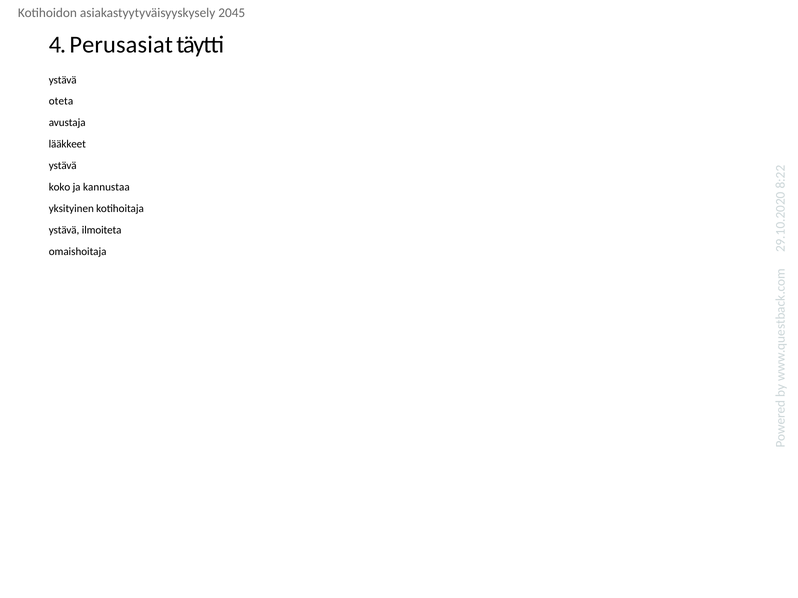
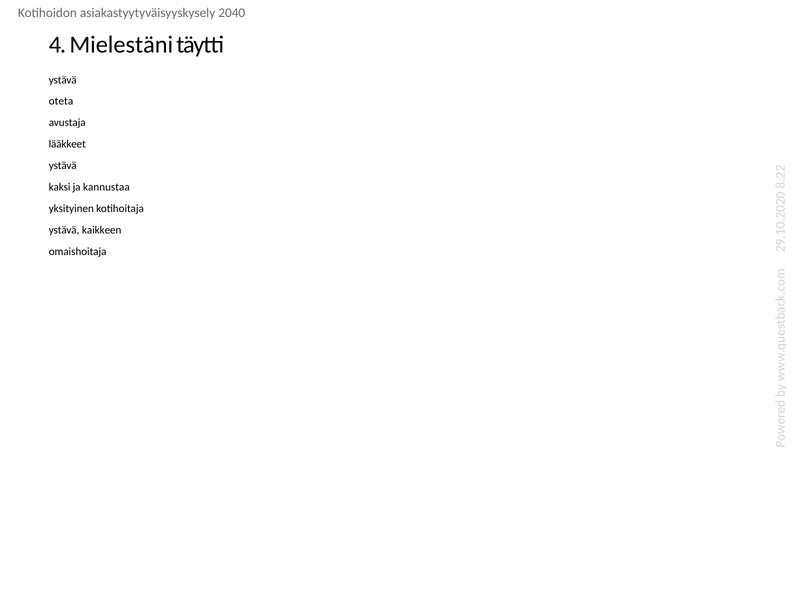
2045: 2045 -> 2040
Perusasiat: Perusasiat -> Mielestäni
koko: koko -> kaksi
ilmoiteta: ilmoiteta -> kaikkeen
